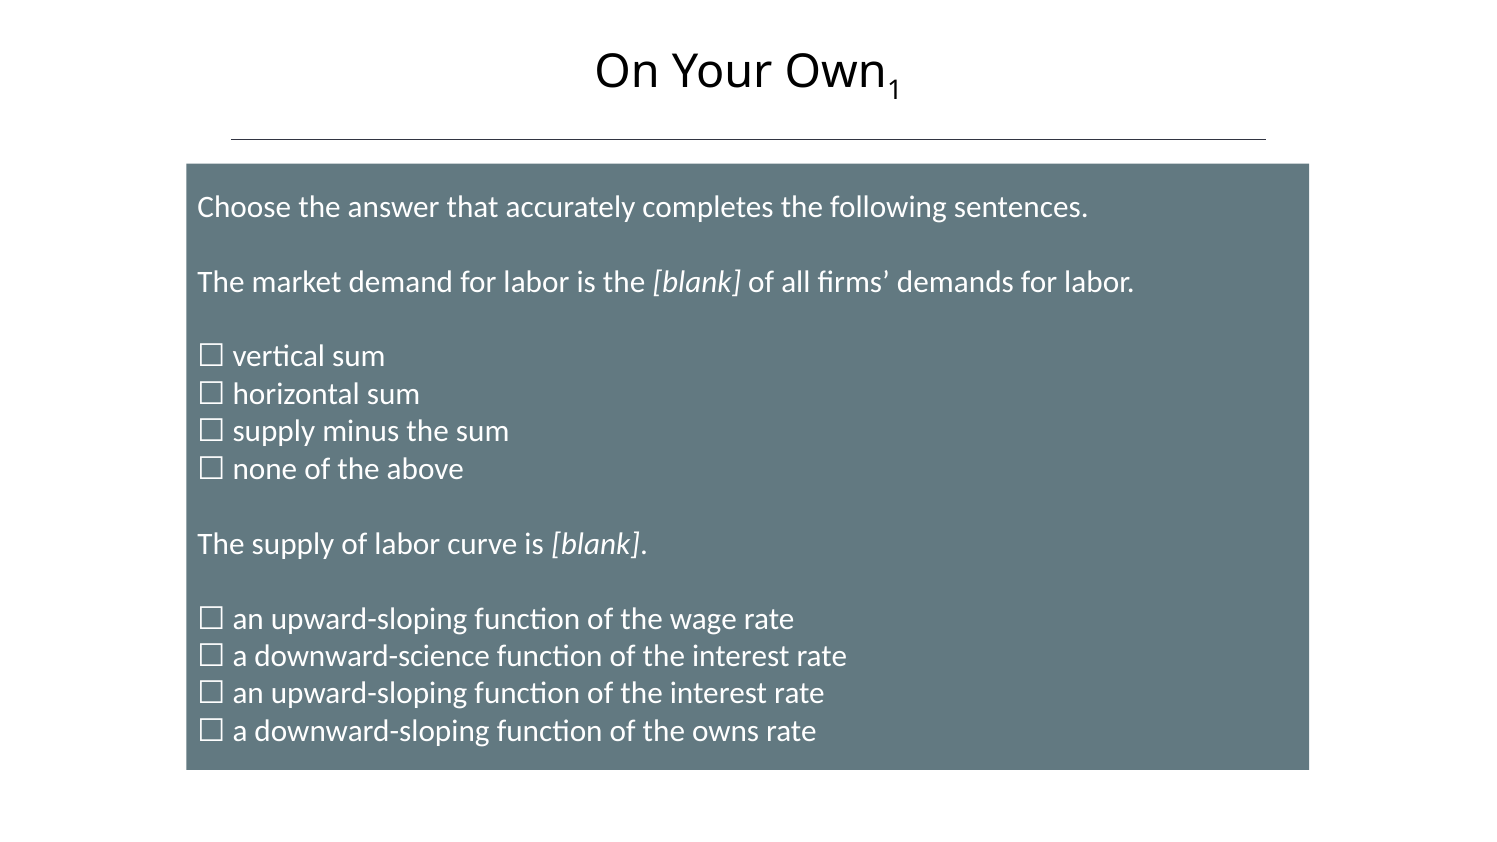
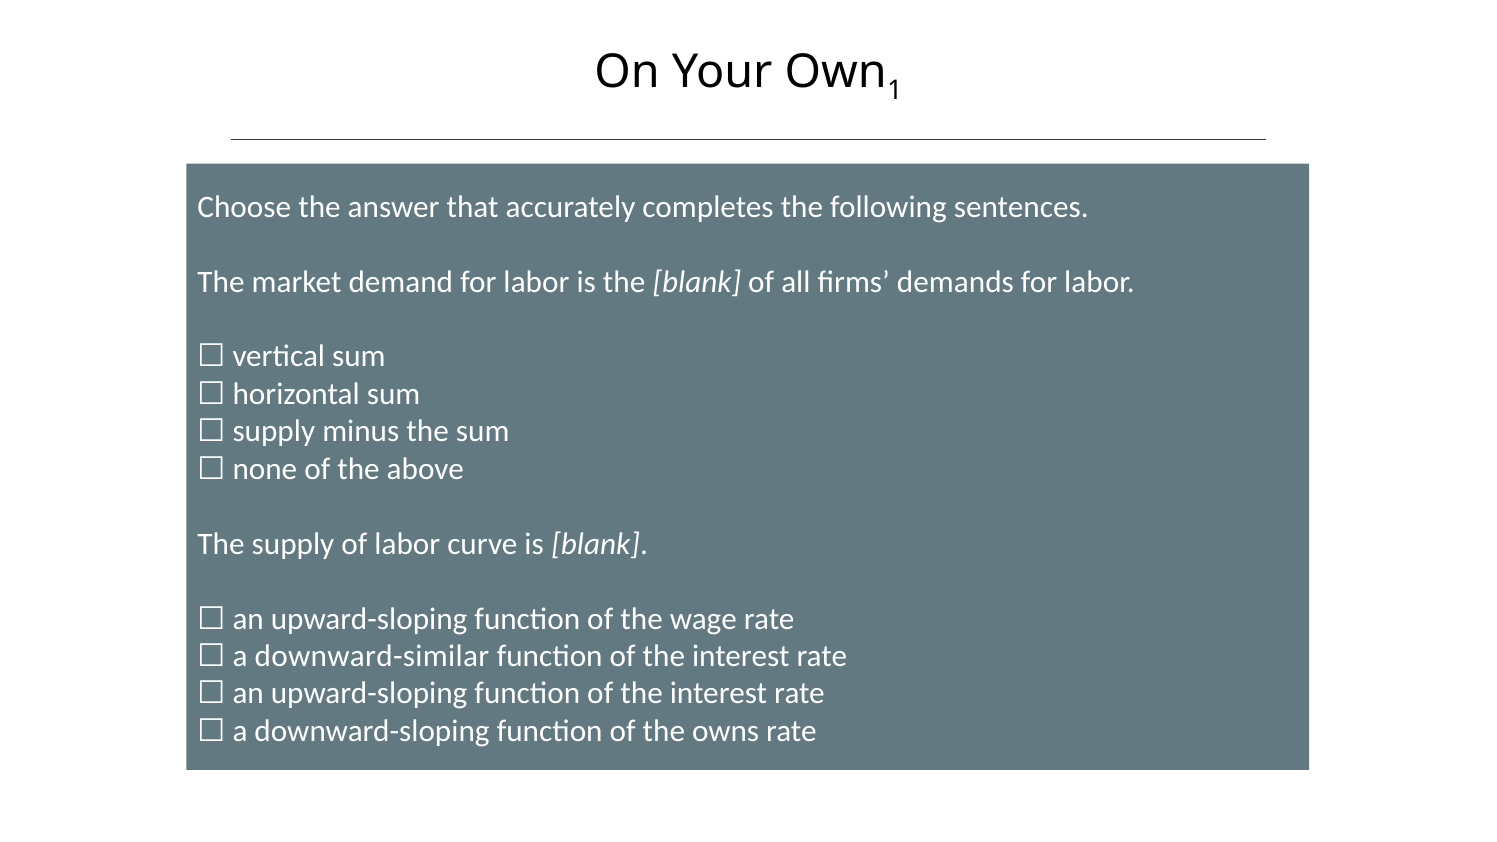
downward-science: downward-science -> downward-similar
